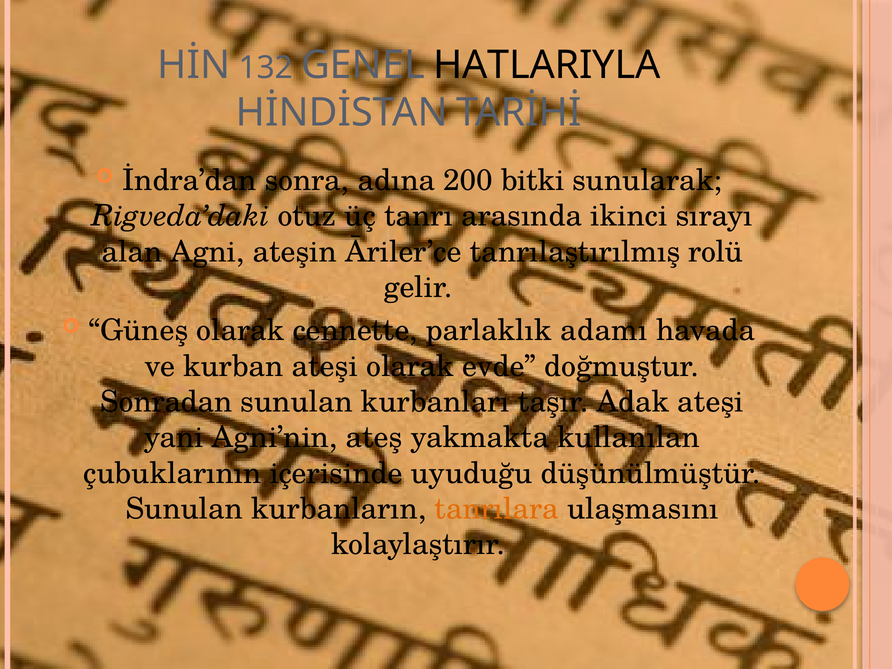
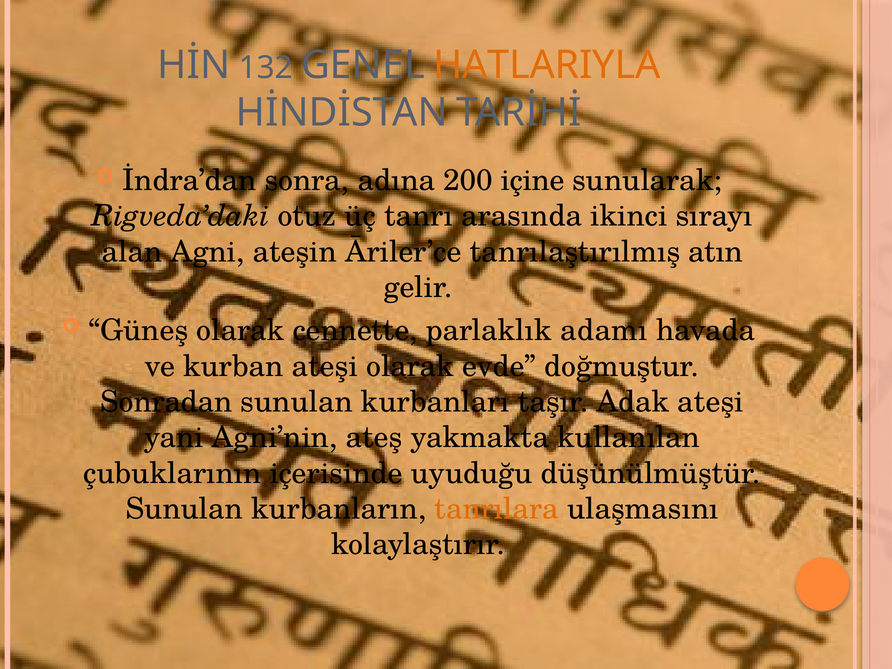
HATLARIYLA colour: black -> orange
bitki: bitki -> içine
rolü: rolü -> atın
